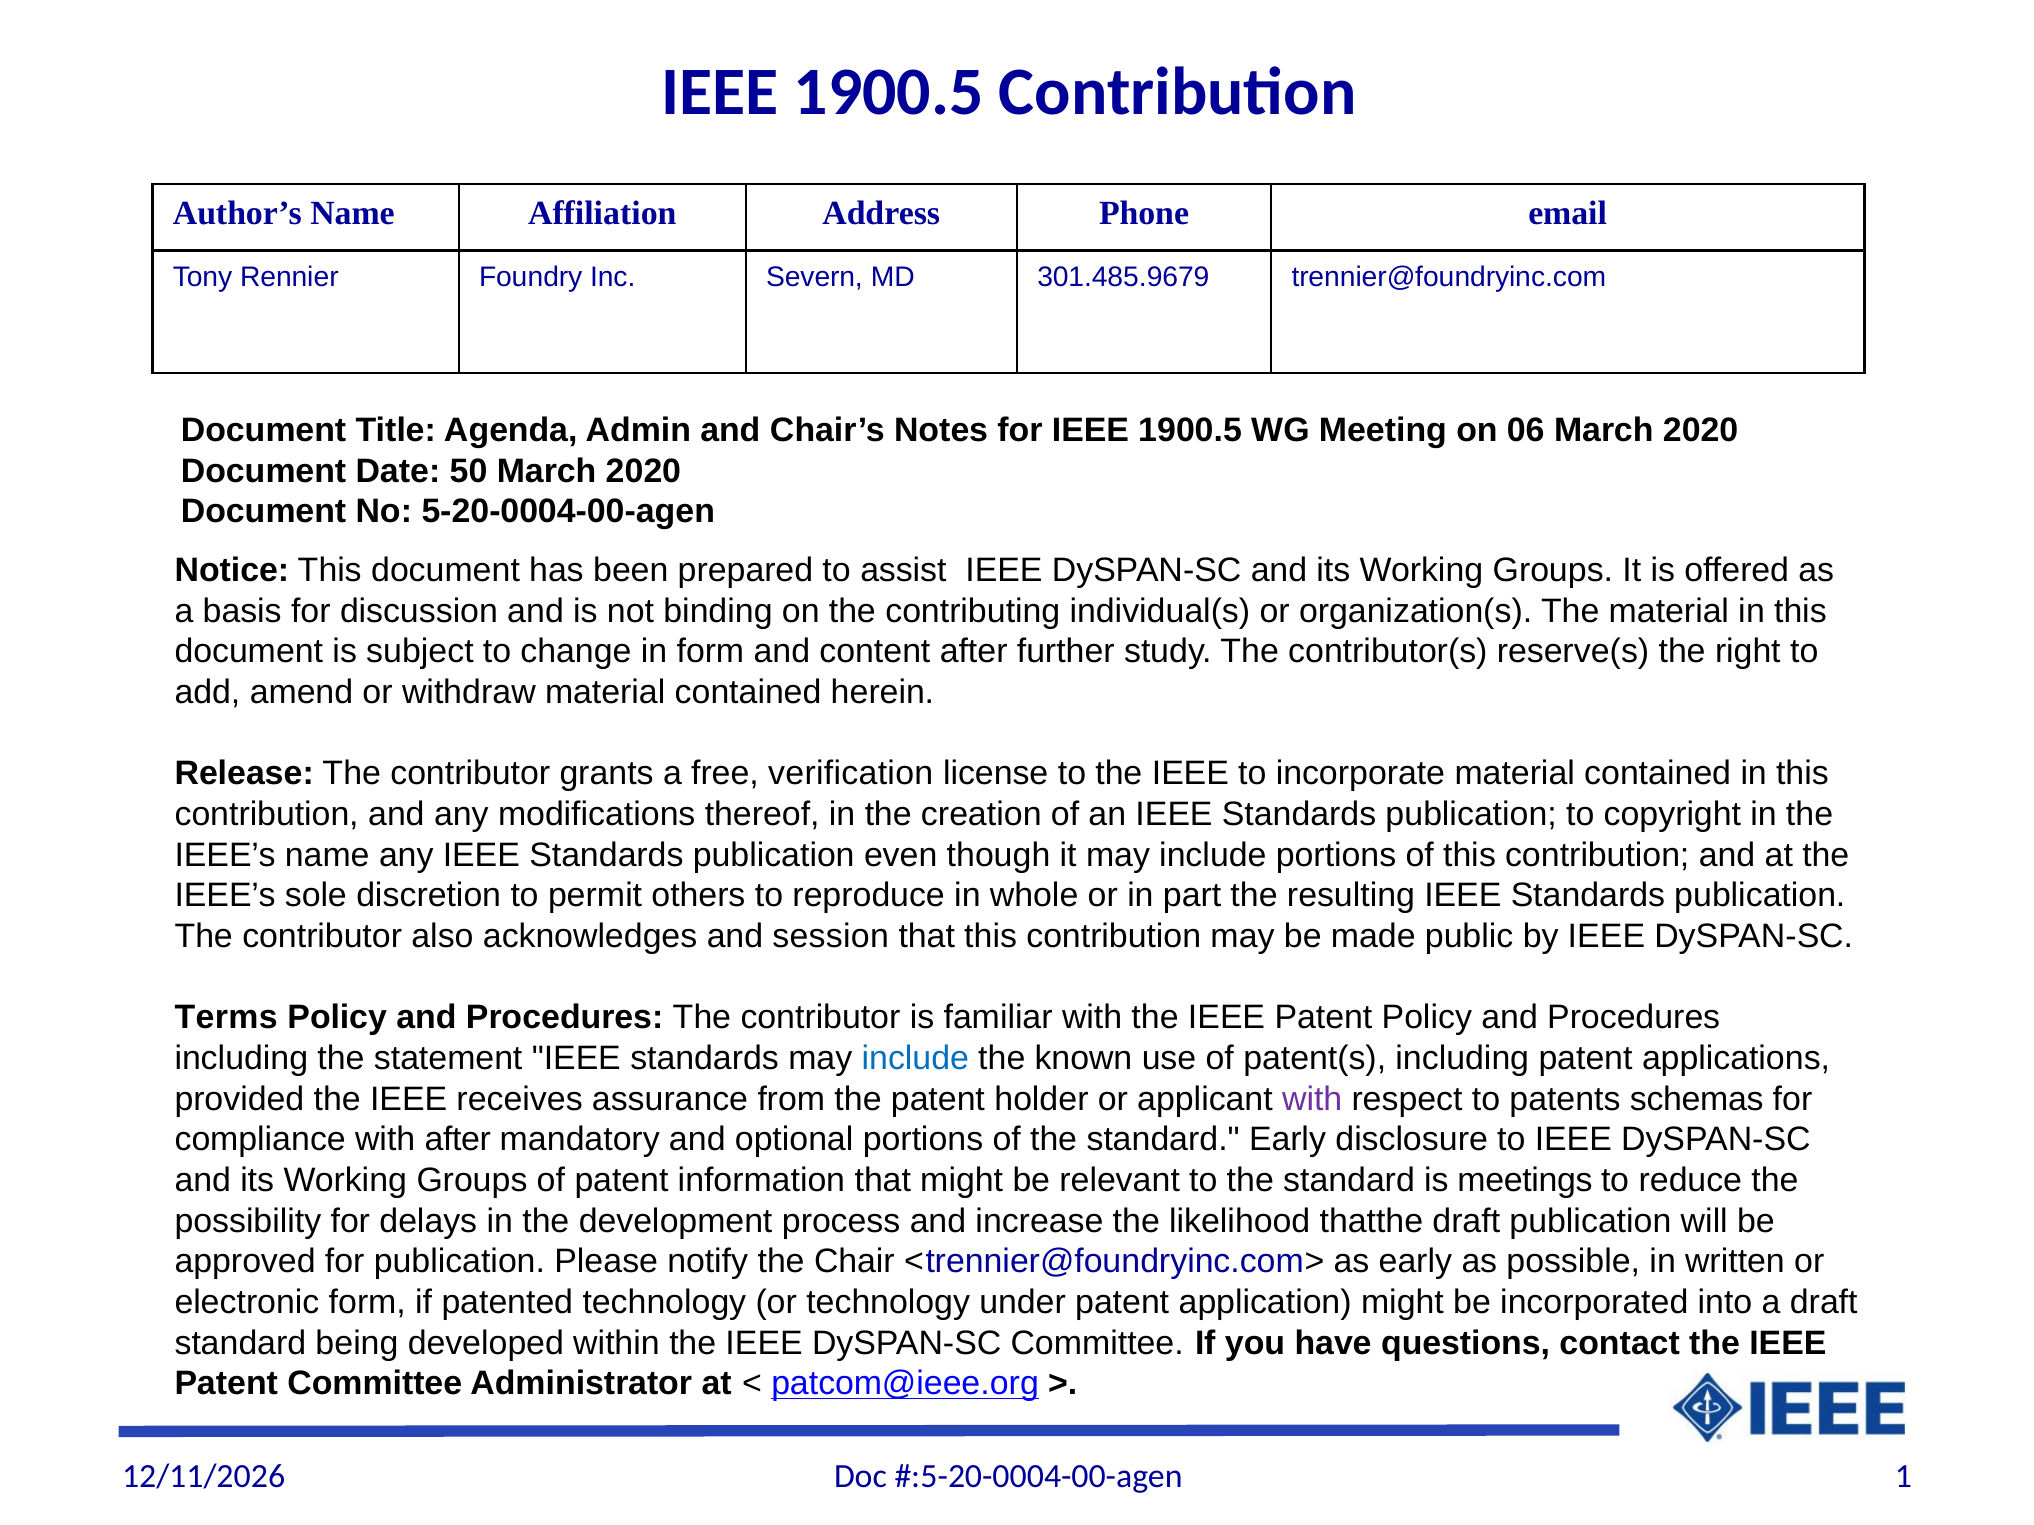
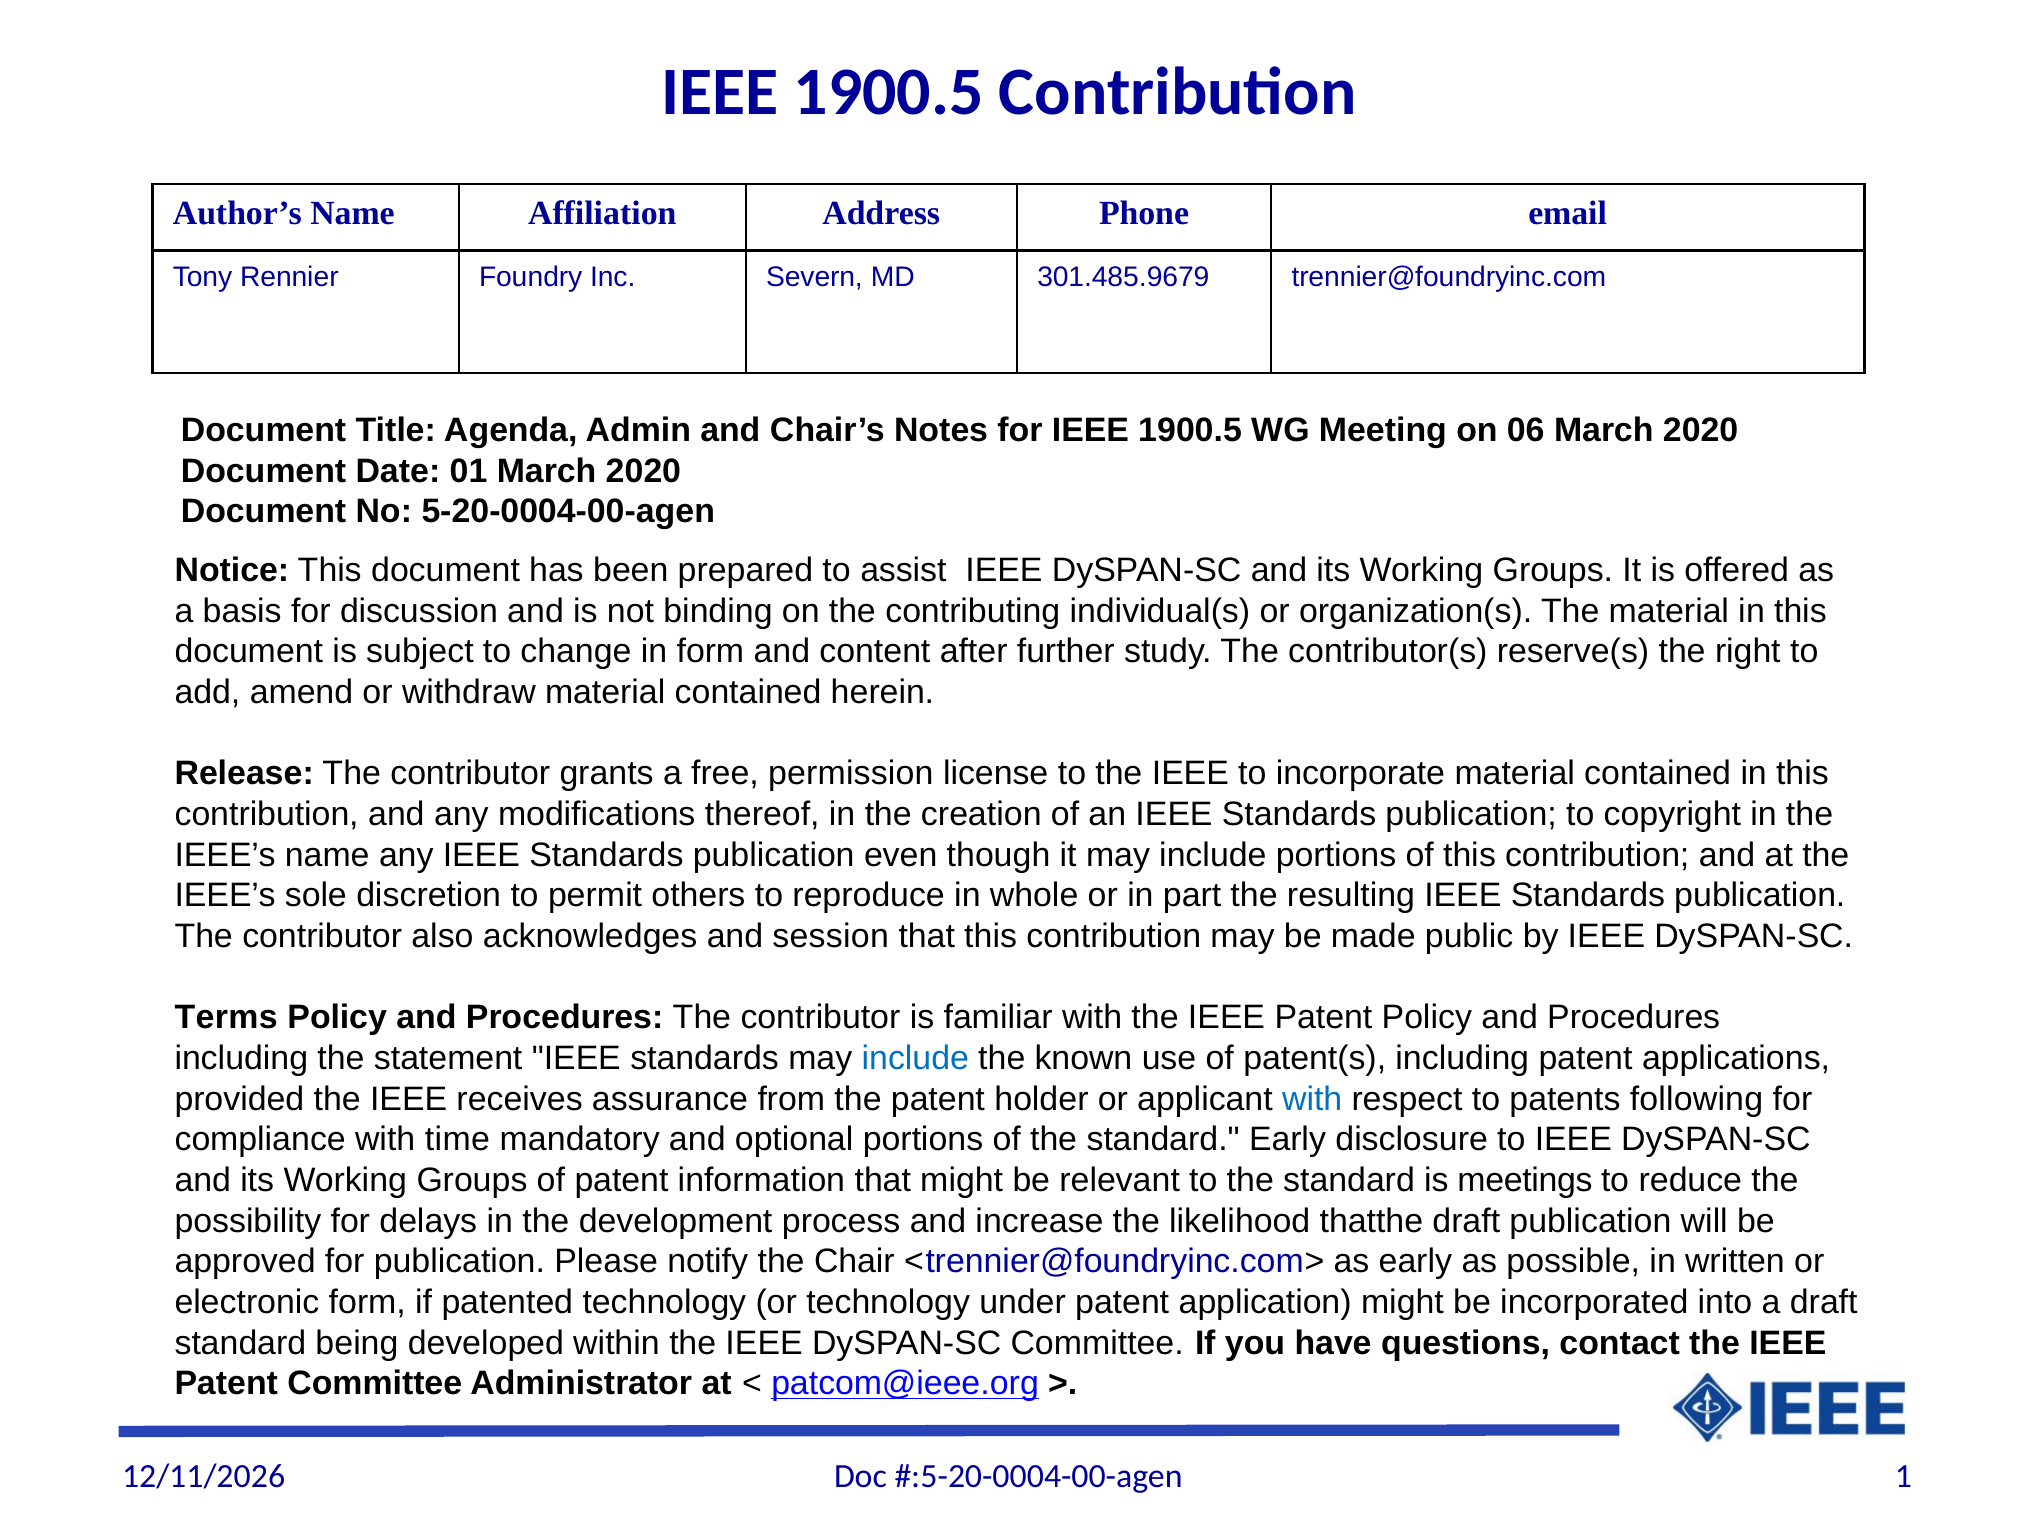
50: 50 -> 01
verification: verification -> permission
with at (1312, 1099) colour: purple -> blue
schemas: schemas -> following
with after: after -> time
